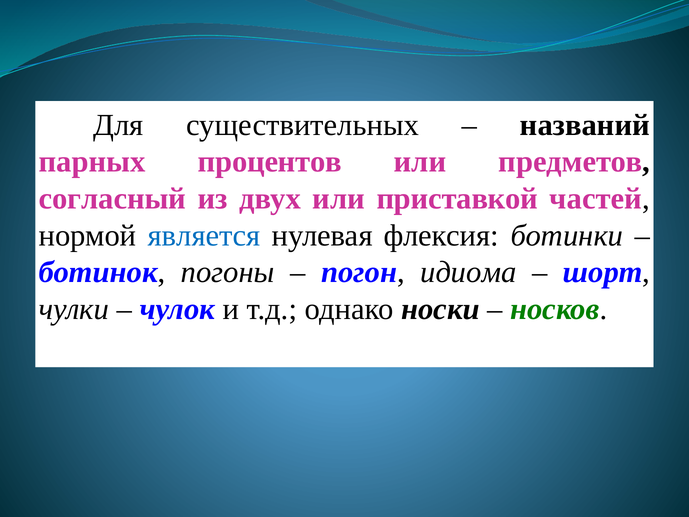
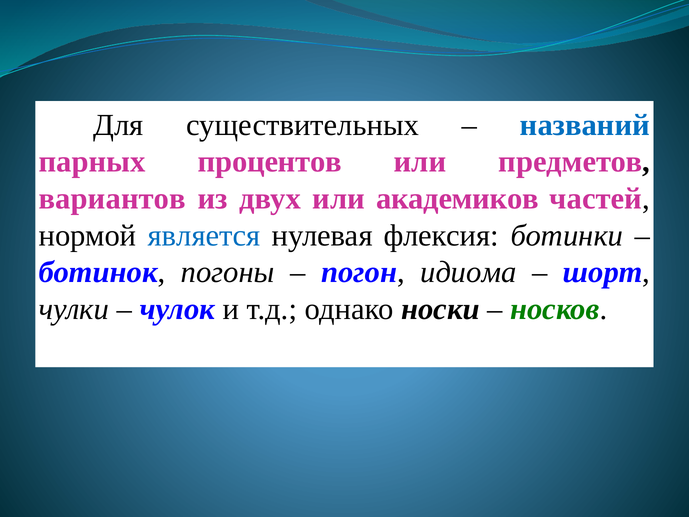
названий colour: black -> blue
согласный: согласный -> вариантов
приставкой: приставкой -> академиков
